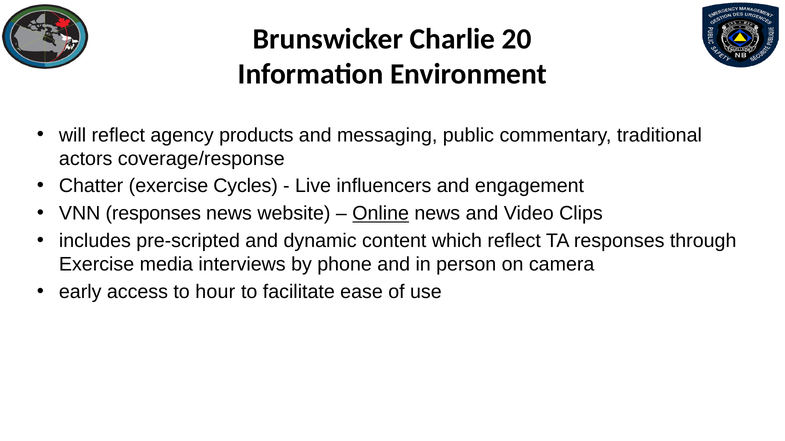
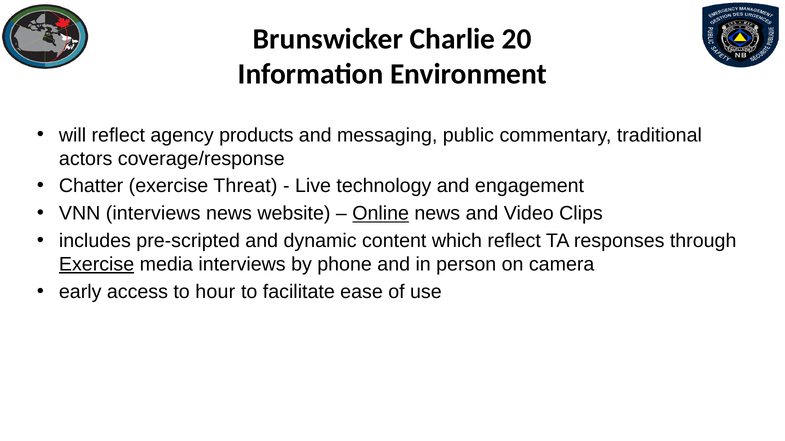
Cycles: Cycles -> Threat
influencers: influencers -> technology
VNN responses: responses -> interviews
Exercise at (97, 265) underline: none -> present
